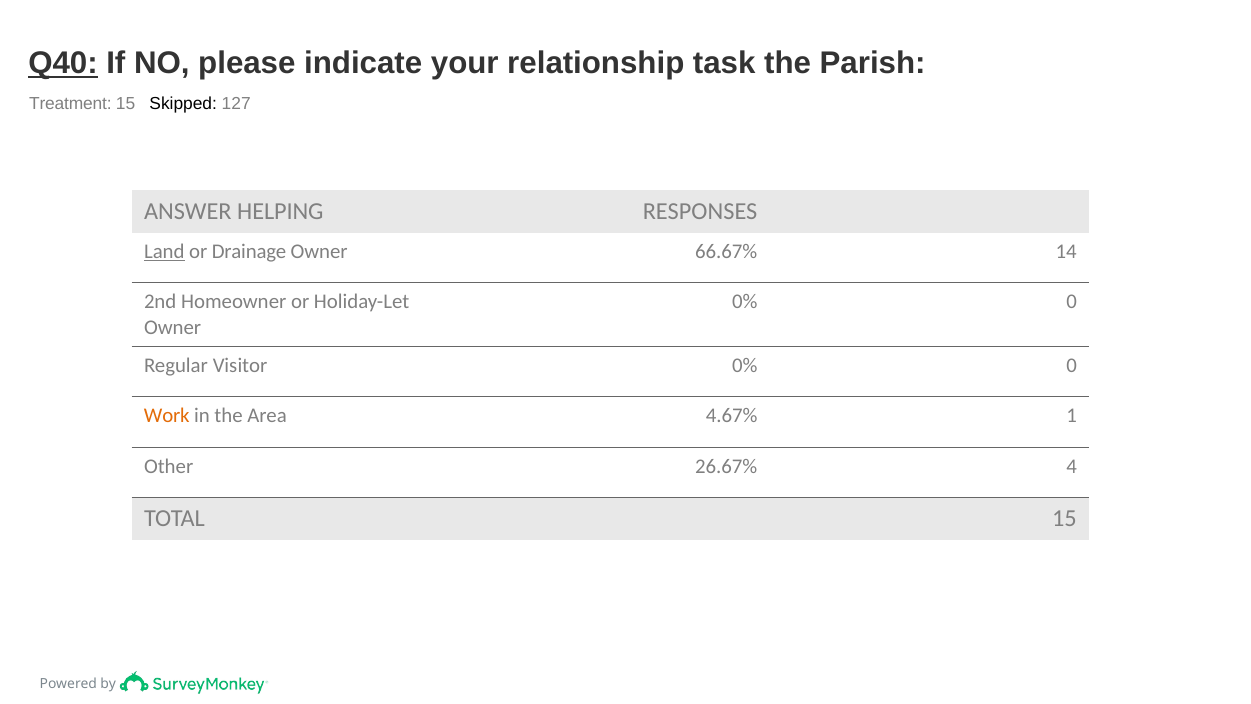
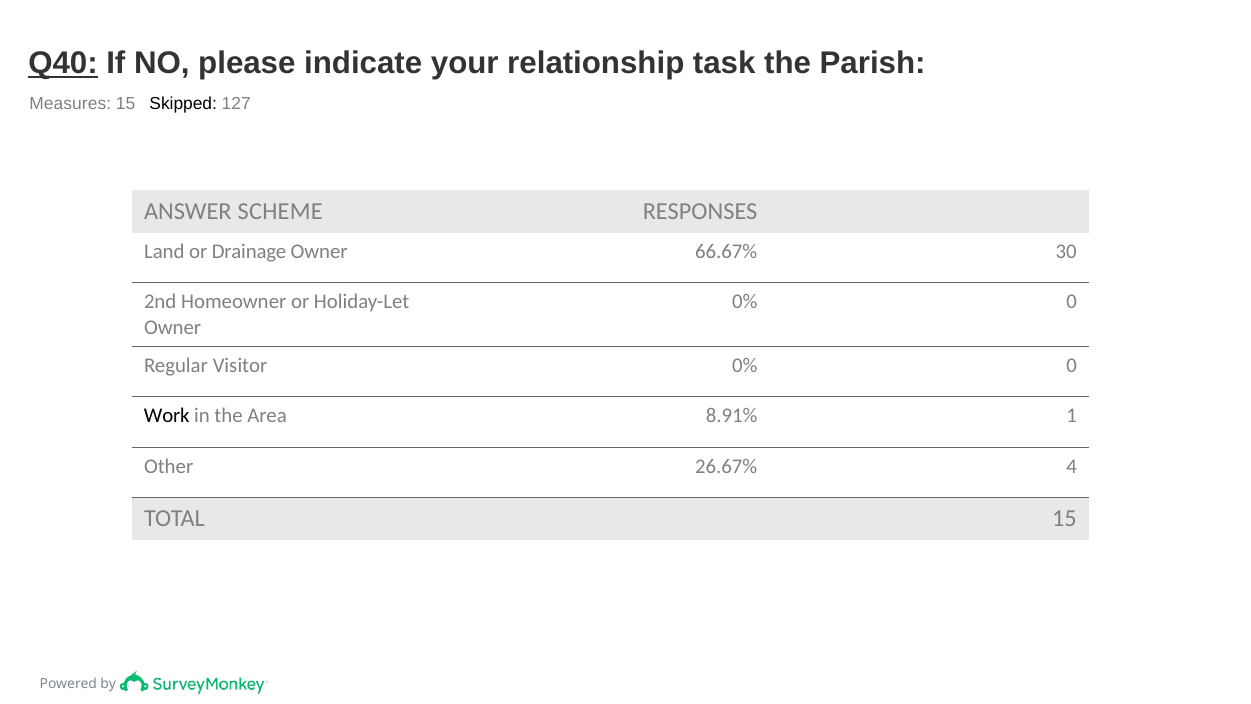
Treatment: Treatment -> Measures
HELPING: HELPING -> SCHEME
Land underline: present -> none
14: 14 -> 30
Work colour: orange -> black
4.67%: 4.67% -> 8.91%
